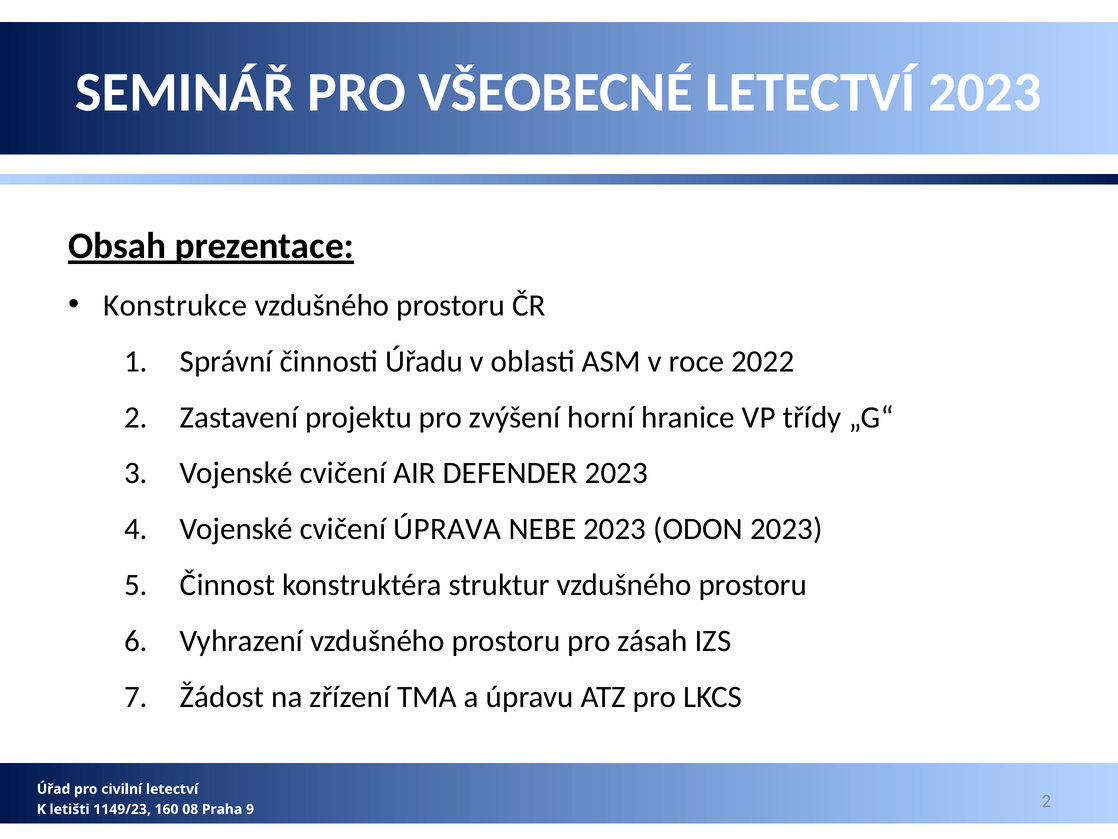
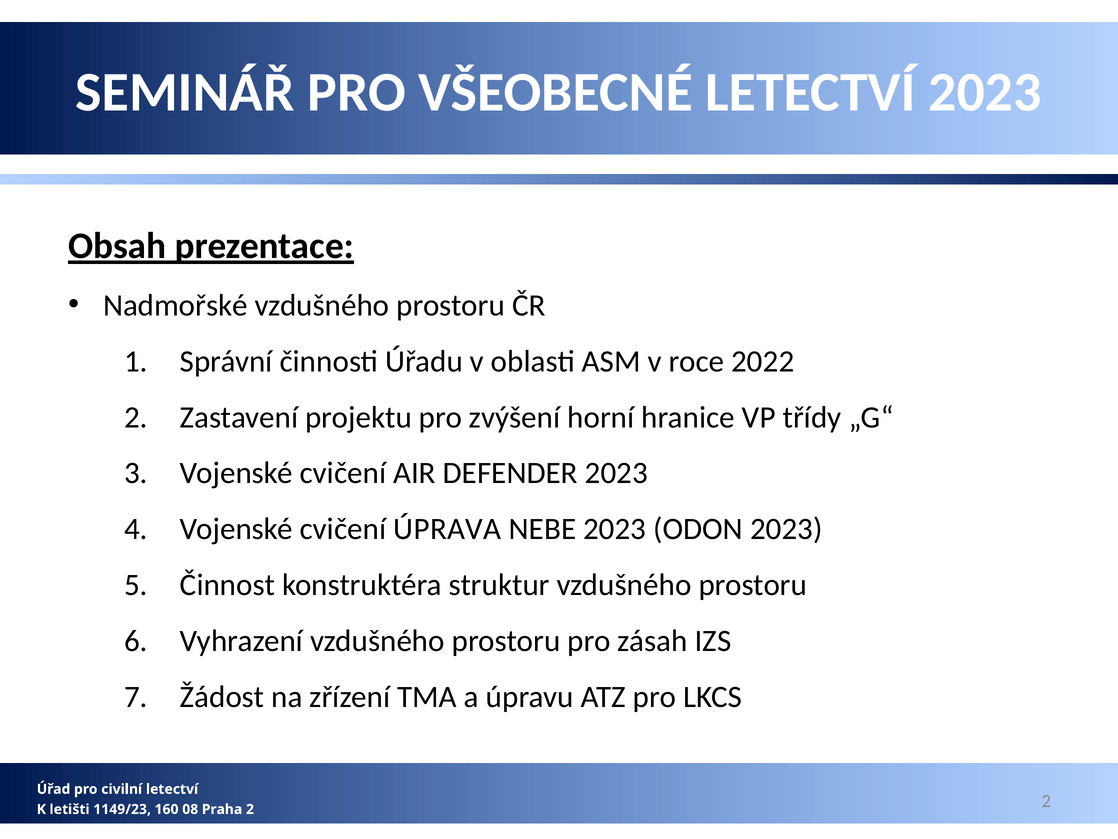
Konstrukce: Konstrukce -> Nadmořské
Praha 9: 9 -> 2
